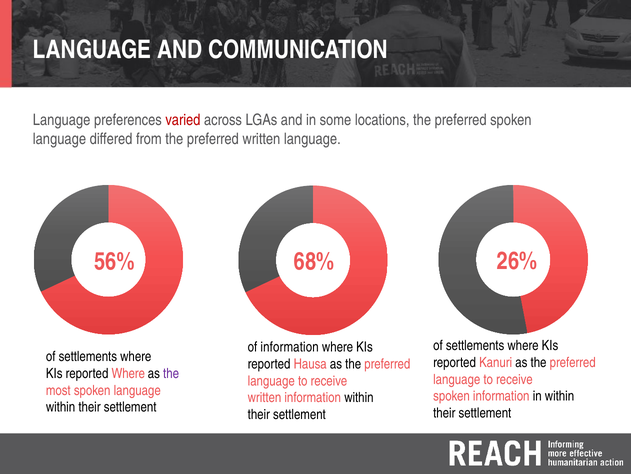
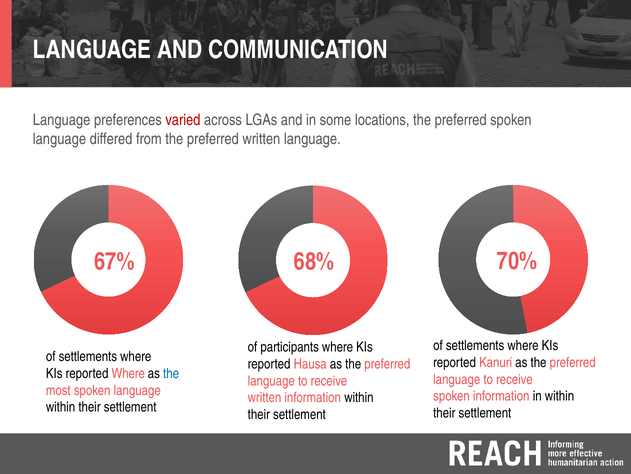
56%: 56% -> 67%
26%: 26% -> 70%
of information: information -> participants
the at (171, 373) colour: purple -> blue
